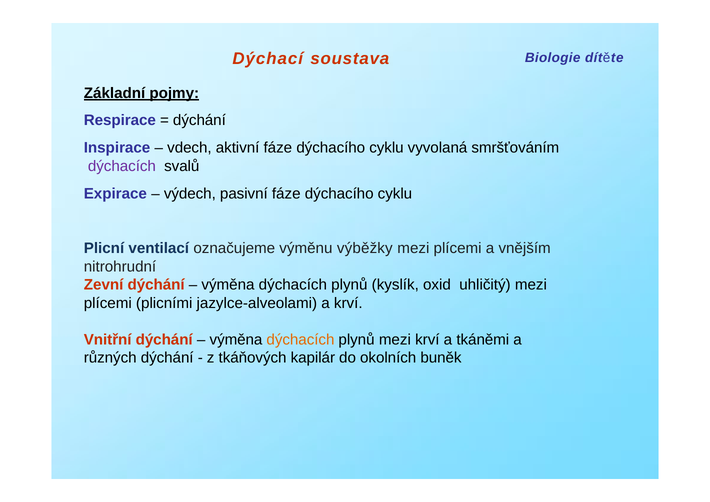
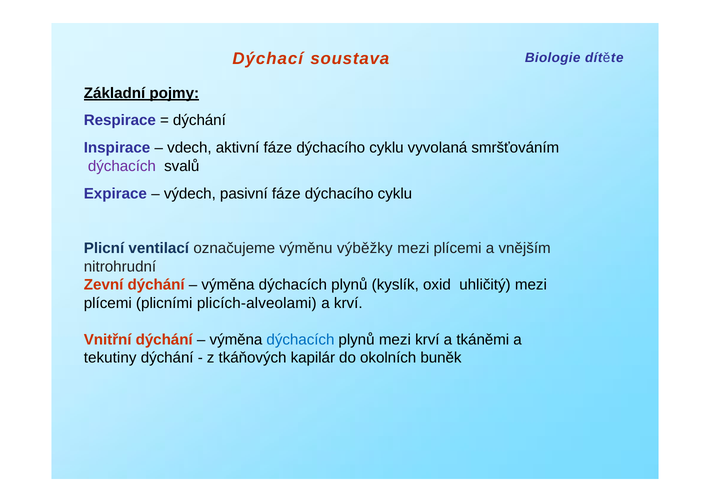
jazylce-alveolami: jazylce-alveolami -> plicích-alveolami
dýchacích at (300, 339) colour: orange -> blue
různých: různých -> tekutiny
